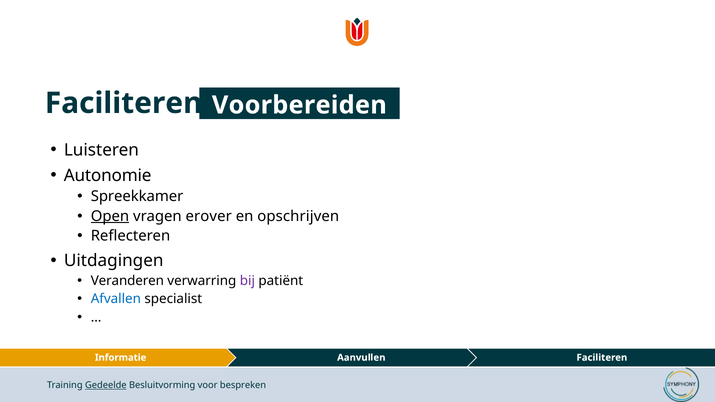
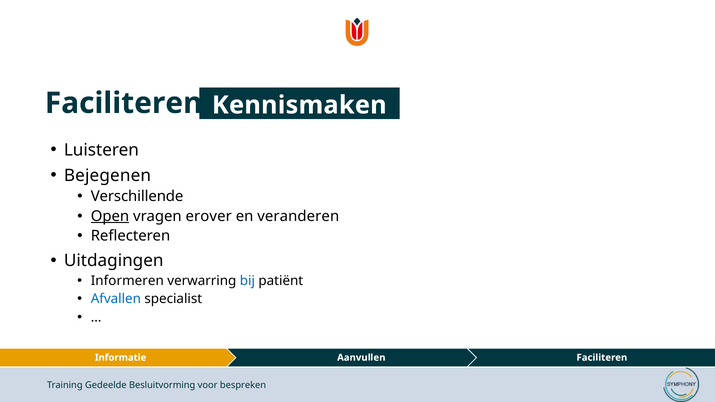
Voorbereiden: Voorbereiden -> Kennismaken
Autonomie: Autonomie -> Bejegenen
Spreekkamer: Spreekkamer -> Verschillende
opschrijven: opschrijven -> veranderen
Veranderen: Veranderen -> Informeren
bij colour: purple -> blue
Gedeelde underline: present -> none
